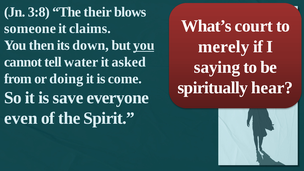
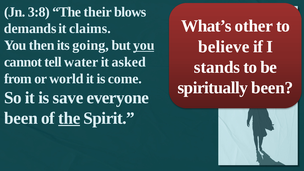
court: court -> other
someone: someone -> demands
merely: merely -> believe
down: down -> going
saying: saying -> stands
doing: doing -> world
spiritually hear: hear -> been
even at (21, 118): even -> been
the at (69, 118) underline: none -> present
